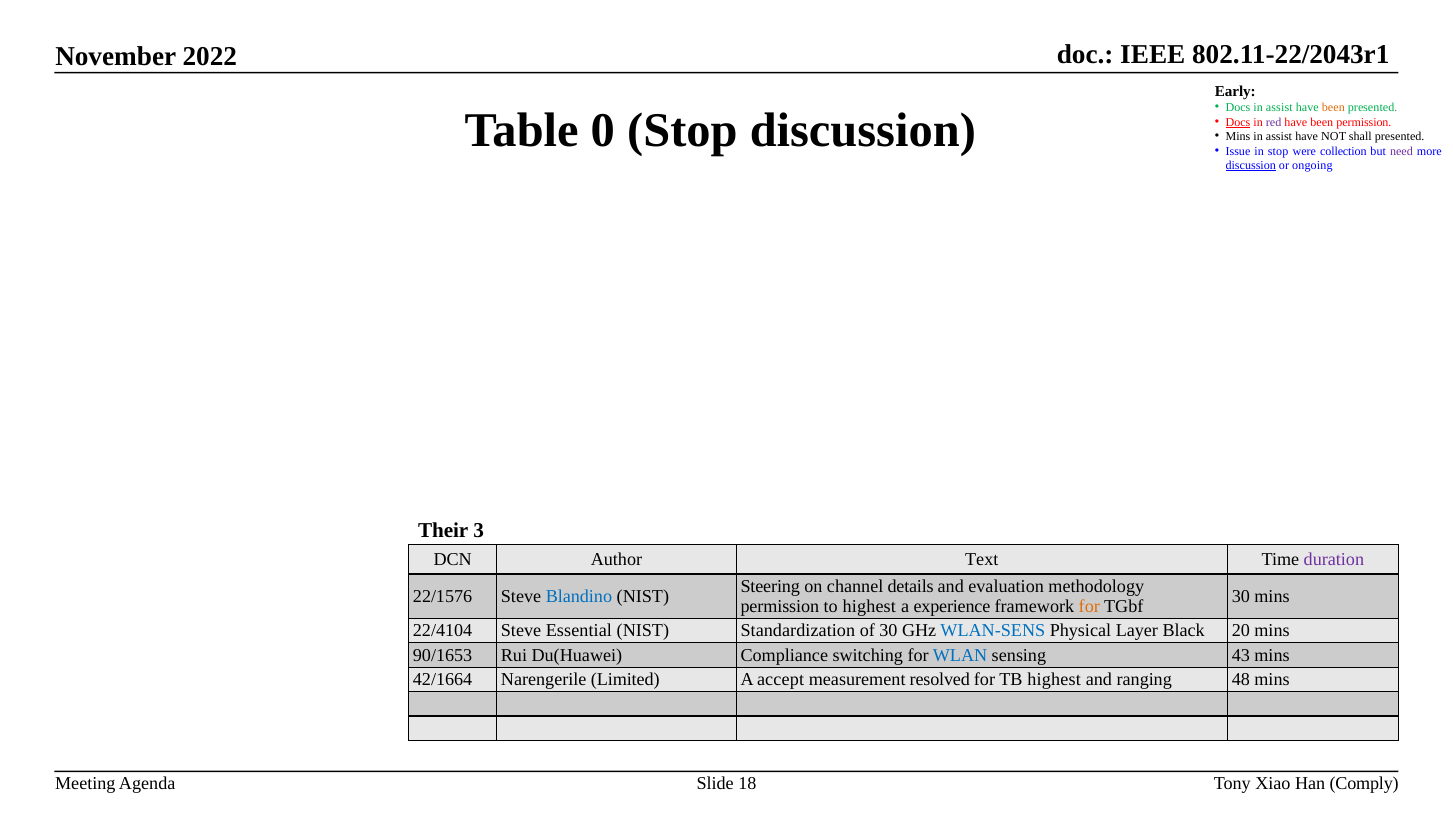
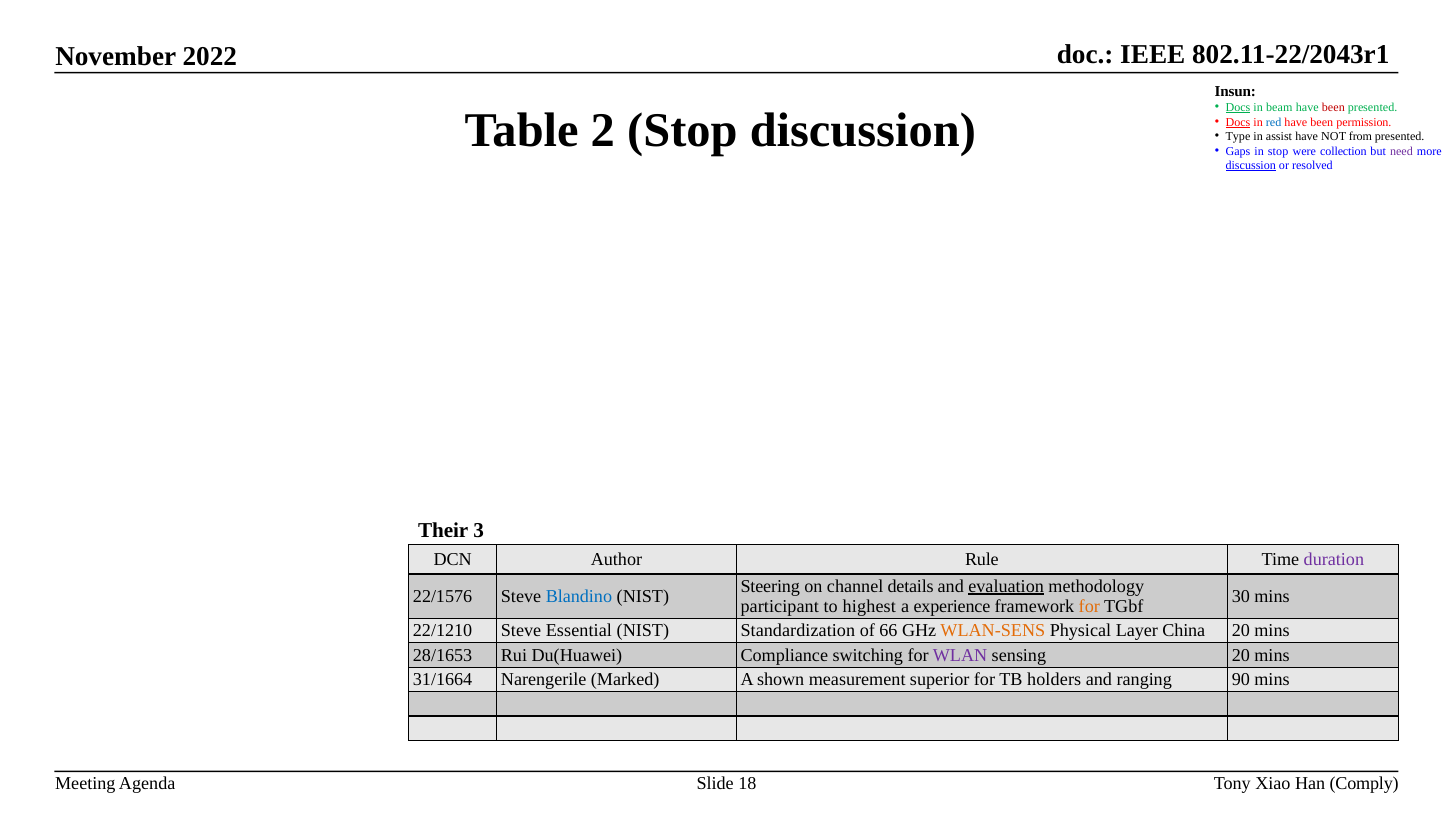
Early: Early -> Insun
Docs at (1238, 108) underline: none -> present
assist at (1279, 108): assist -> beam
been at (1333, 108) colour: orange -> red
0: 0 -> 2
red colour: purple -> blue
Mins at (1238, 137): Mins -> Type
shall: shall -> from
Issue: Issue -> Gaps
ongoing: ongoing -> resolved
Text: Text -> Rule
evaluation underline: none -> present
permission at (780, 607): permission -> participant
22/4104: 22/4104 -> 22/1210
of 30: 30 -> 66
WLAN-SENS colour: blue -> orange
Black: Black -> China
90/1653: 90/1653 -> 28/1653
WLAN colour: blue -> purple
sensing 43: 43 -> 20
42/1664: 42/1664 -> 31/1664
Limited: Limited -> Marked
accept: accept -> shown
resolved: resolved -> superior
TB highest: highest -> holders
48: 48 -> 90
